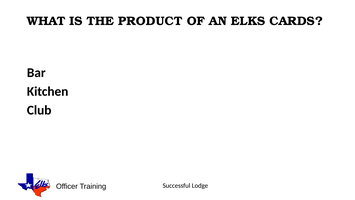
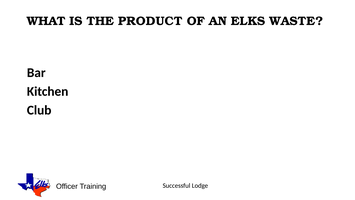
CARDS: CARDS -> WASTE
